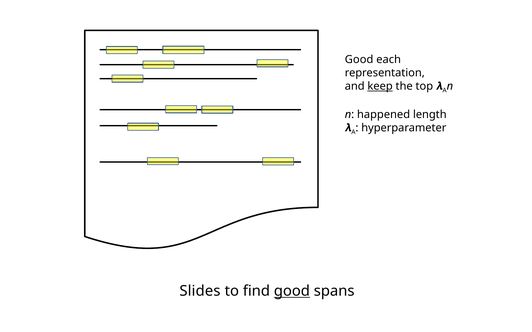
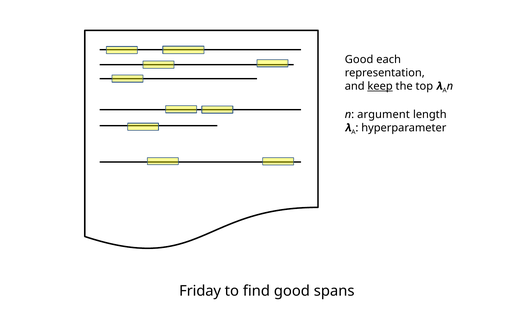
happened: happened -> argument
Slides: Slides -> Friday
good at (292, 291) underline: present -> none
